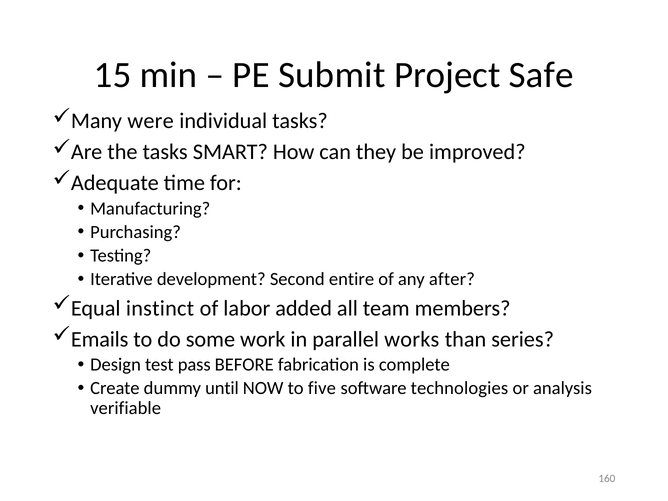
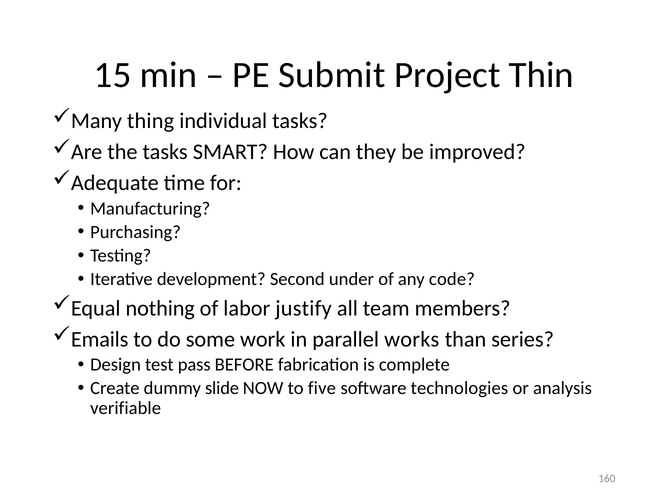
Safe: Safe -> Thin
were: were -> thing
entire: entire -> under
after: after -> code
instinct: instinct -> nothing
added: added -> justify
until: until -> slide
